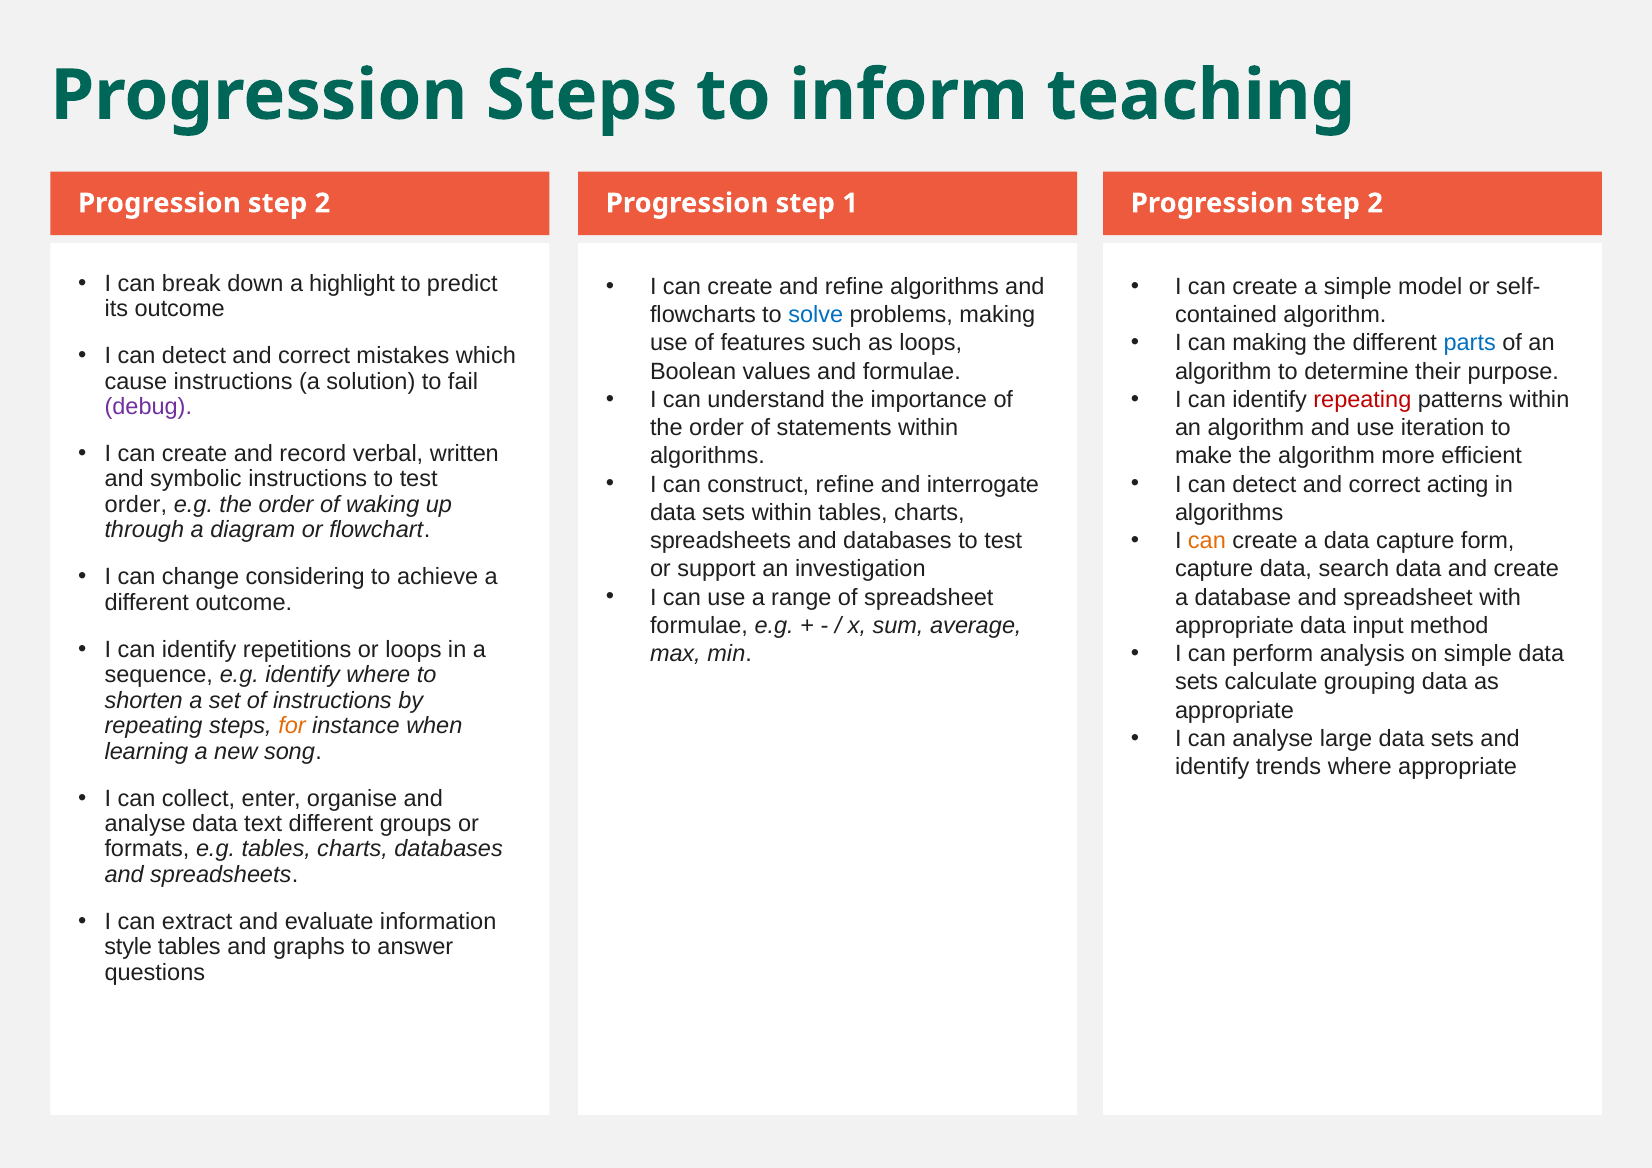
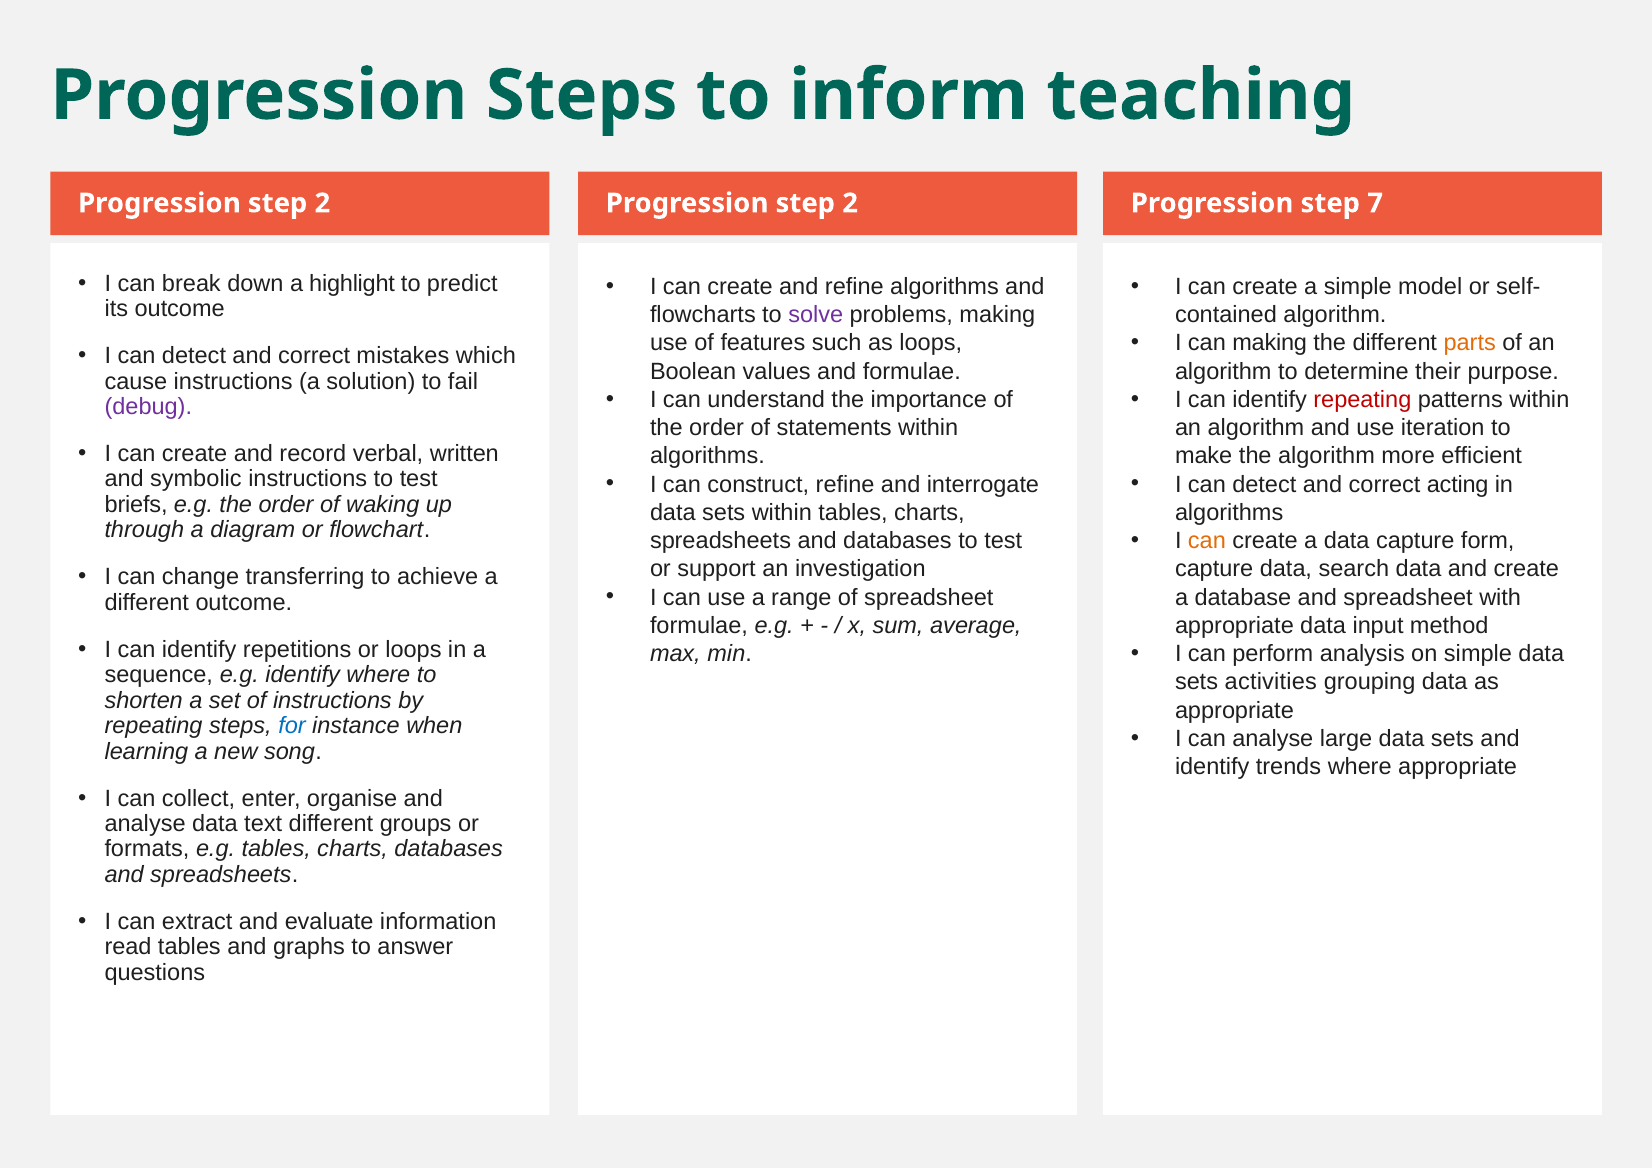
1 at (850, 203): 1 -> 2
2 at (1375, 203): 2 -> 7
solve colour: blue -> purple
parts colour: blue -> orange
order at (136, 505): order -> briefs
considering: considering -> transferring
calculate: calculate -> activities
for colour: orange -> blue
style: style -> read
